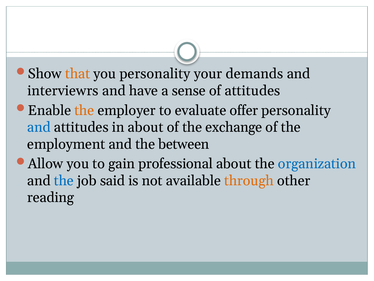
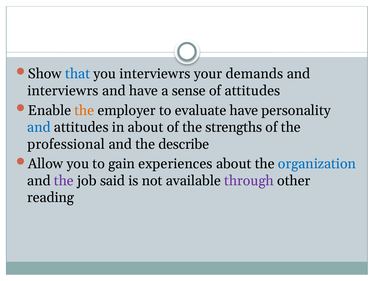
that colour: orange -> blue
you personality: personality -> interviewrs
evaluate offer: offer -> have
exchange: exchange -> strengths
employment: employment -> professional
between: between -> describe
professional: professional -> experiences
the at (64, 180) colour: blue -> purple
through colour: orange -> purple
